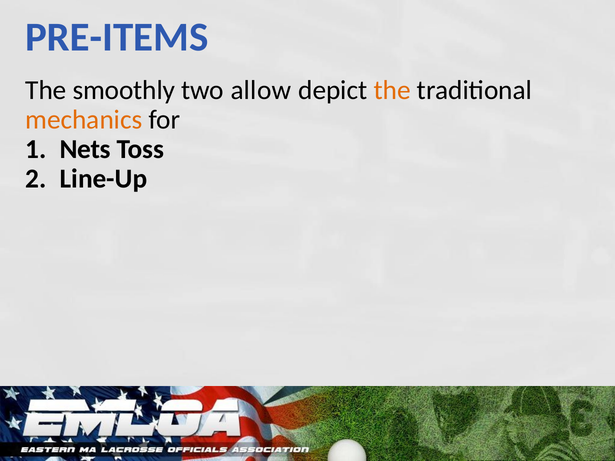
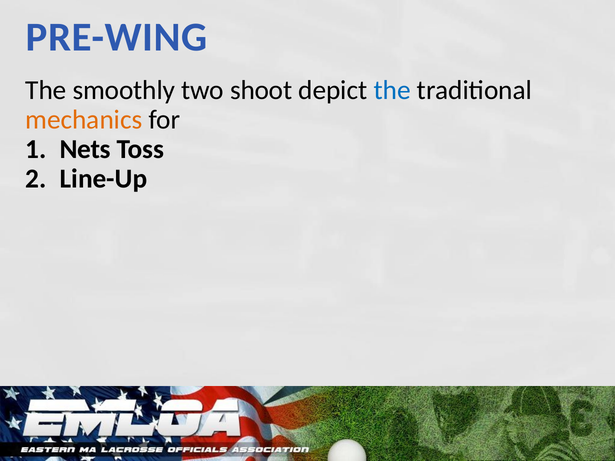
PRE-ITEMS: PRE-ITEMS -> PRE-WING
allow: allow -> shoot
the at (392, 90) colour: orange -> blue
